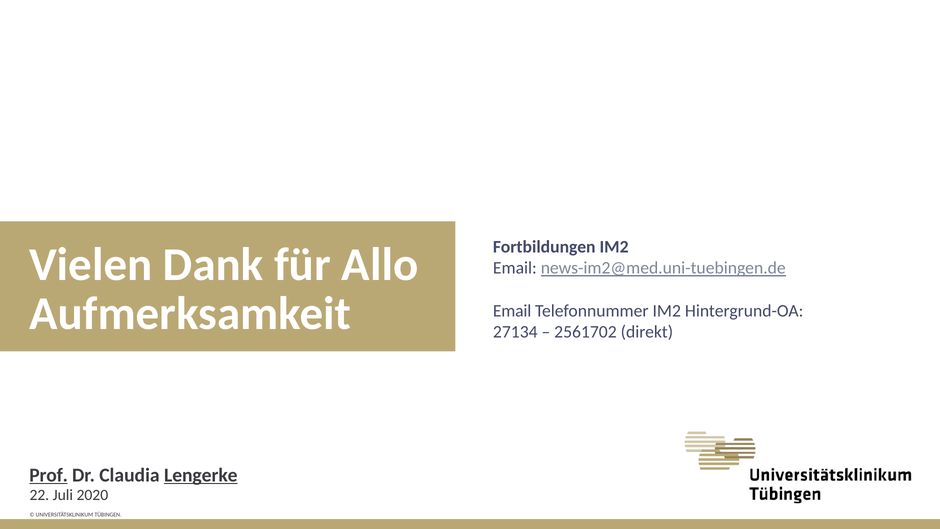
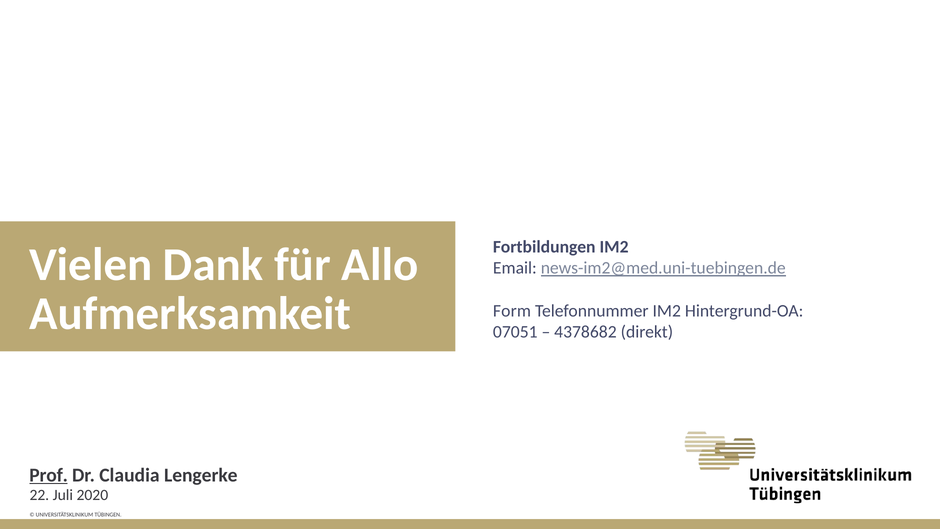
Email at (512, 311): Email -> Form
27134: 27134 -> 07051
2561702: 2561702 -> 4378682
Lengerke underline: present -> none
